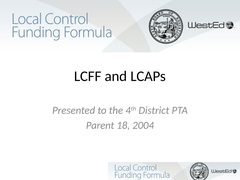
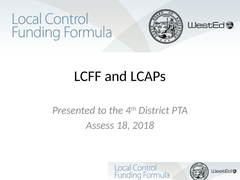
Parent: Parent -> Assess
2004: 2004 -> 2018
